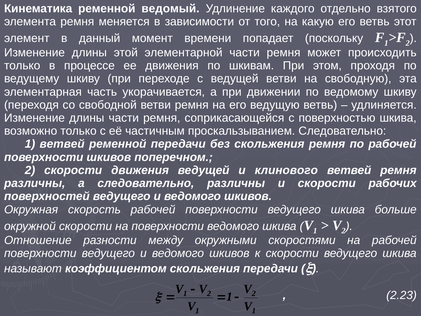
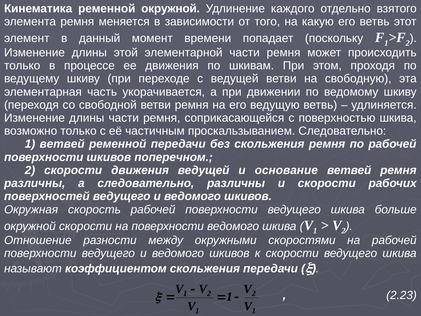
ременной ведомый: ведомый -> окружной
клинового: клинового -> основание
